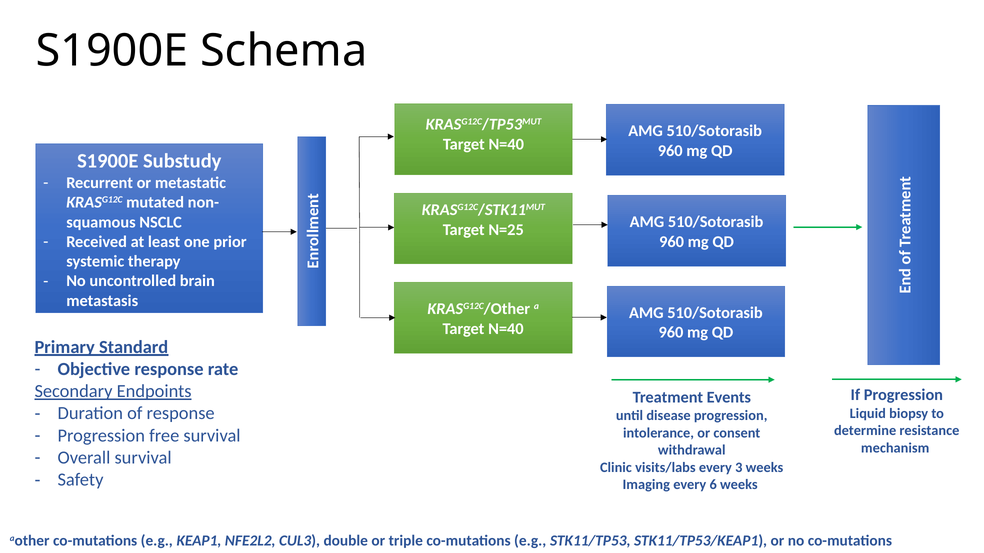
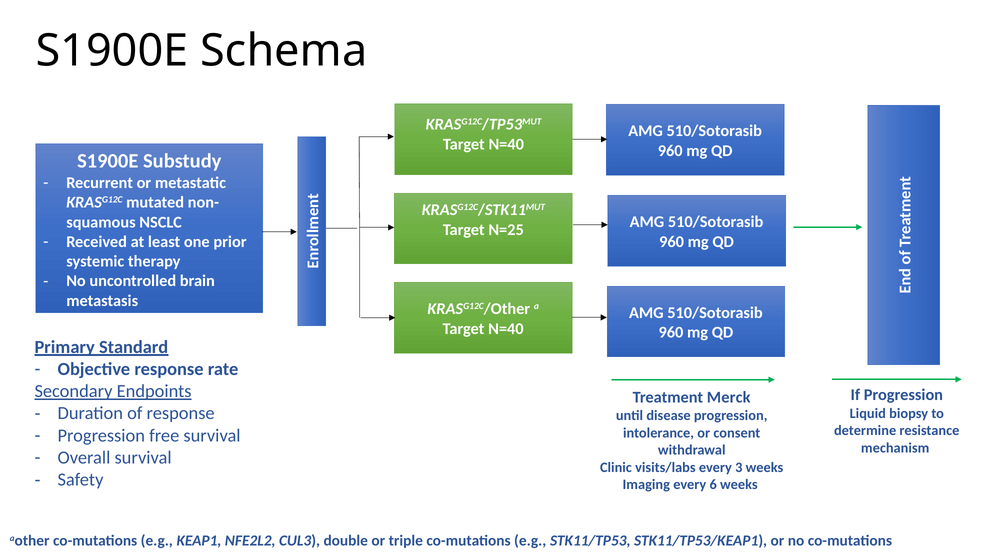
Events: Events -> Merck
